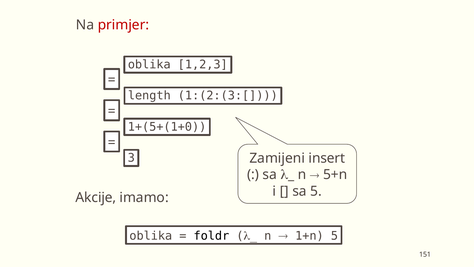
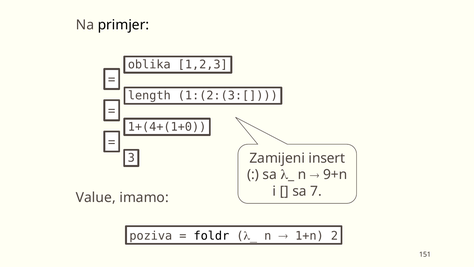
primjer colour: red -> black
1+(5+(1+0: 1+(5+(1+0 -> 1+(4+(1+0
5+n: 5+n -> 9+n
sa 5: 5 -> 7
Akcije: Akcije -> Value
oblika at (151, 235): oblika -> poziva
1+n 5: 5 -> 2
